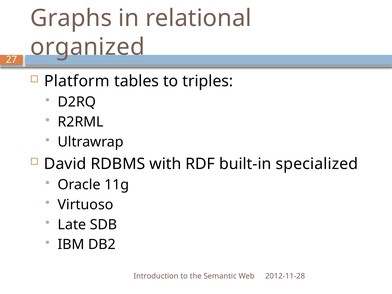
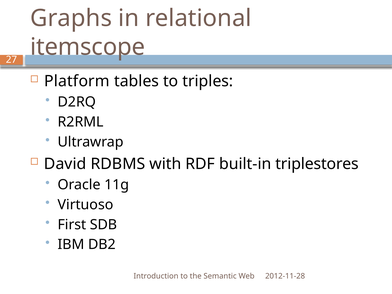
organized: organized -> itemscope
specialized: specialized -> triplestores
Late: Late -> First
